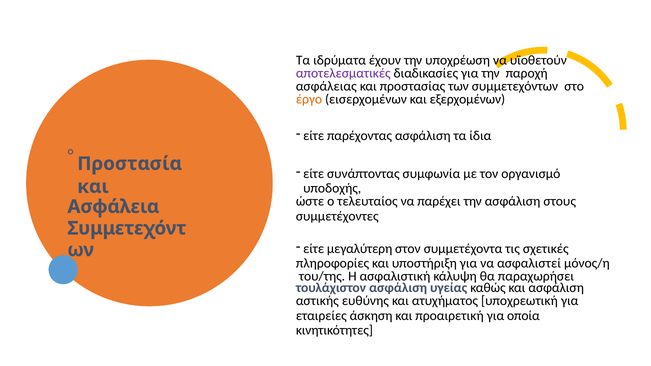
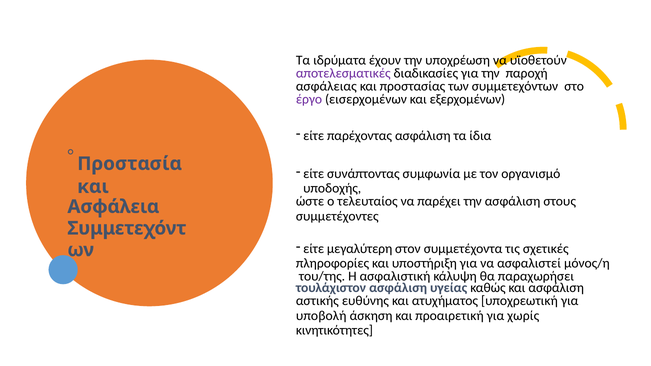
έργο colour: orange -> purple
εταιρείες: εταιρείες -> υποβολή
οποία: οποία -> χωρίς
